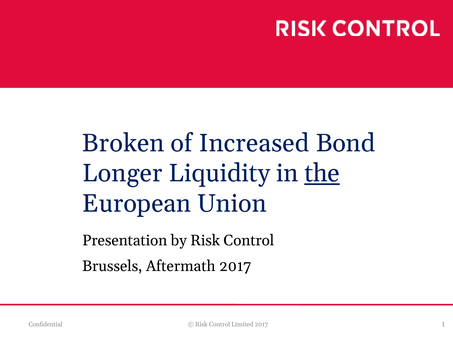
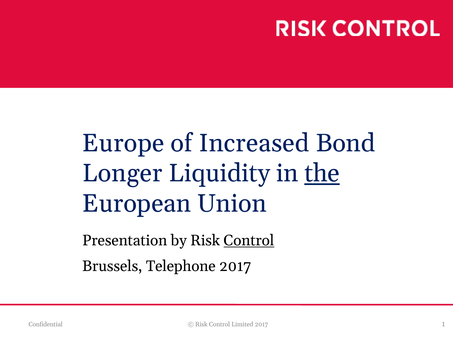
Broken: Broken -> Europe
Control at (249, 240) underline: none -> present
Aftermath: Aftermath -> Telephone
